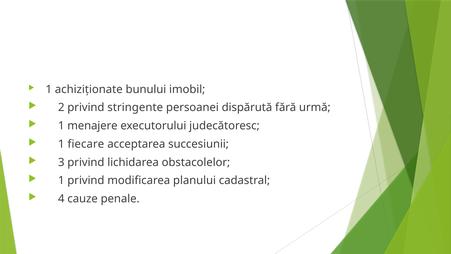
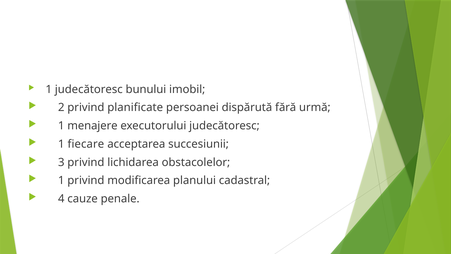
1 achiziţionate: achiziţionate -> judecătoresc
stringente: stringente -> planificate
